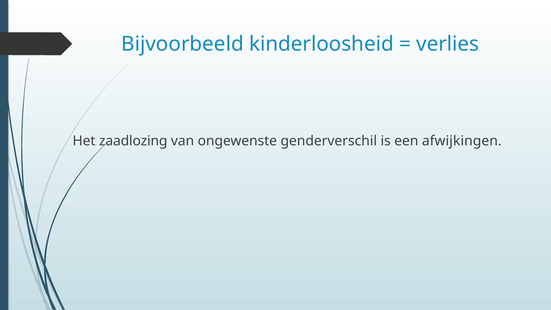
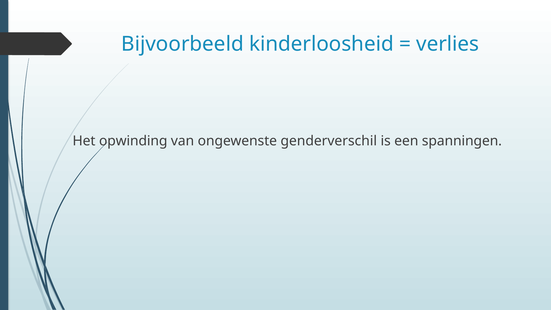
zaadlozing: zaadlozing -> opwinding
afwijkingen: afwijkingen -> spanningen
